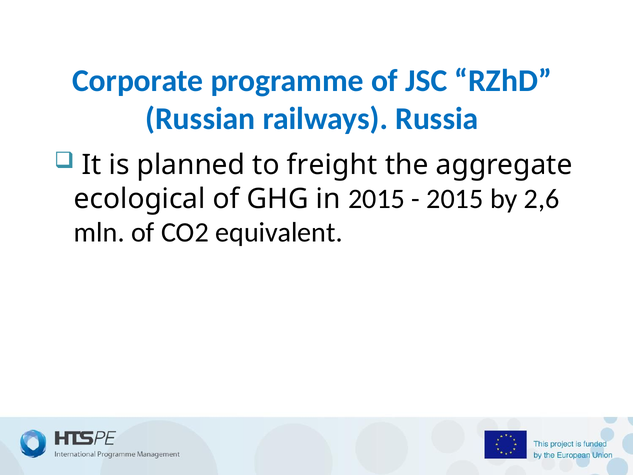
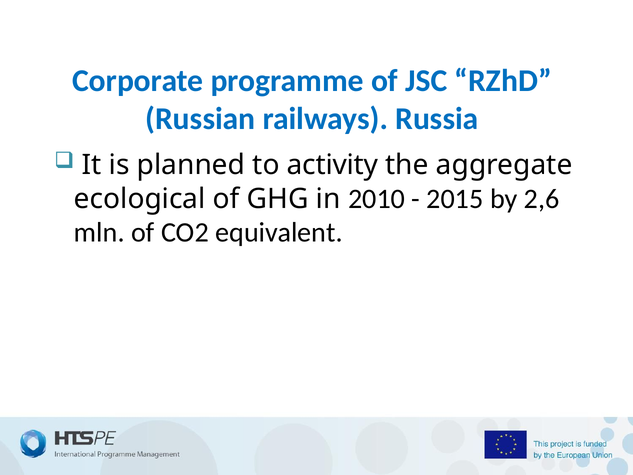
freight: freight -> activity
in 2015: 2015 -> 2010
